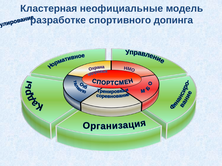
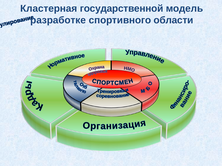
неофициальные: неофициальные -> государственной
допинга: допинга -> области
